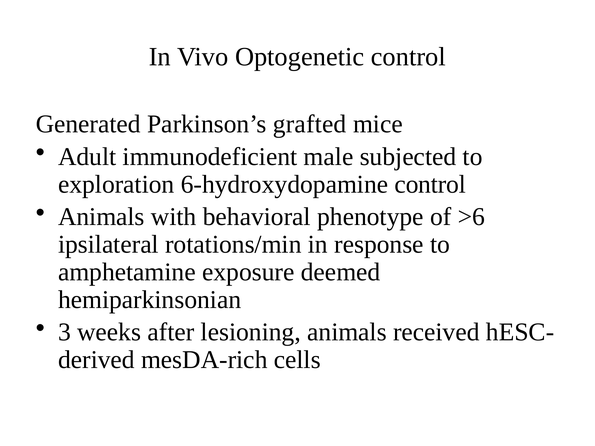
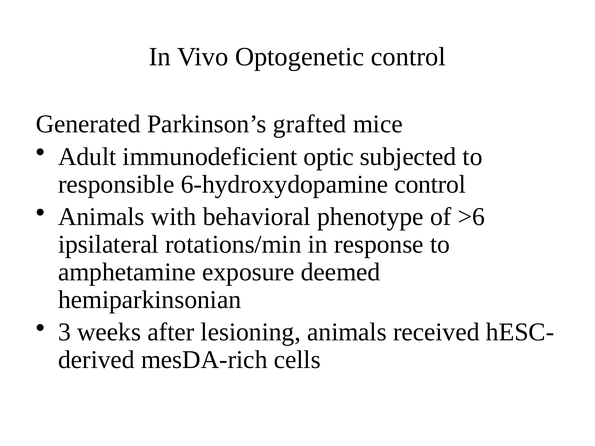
male: male -> optic
exploration: exploration -> responsible
